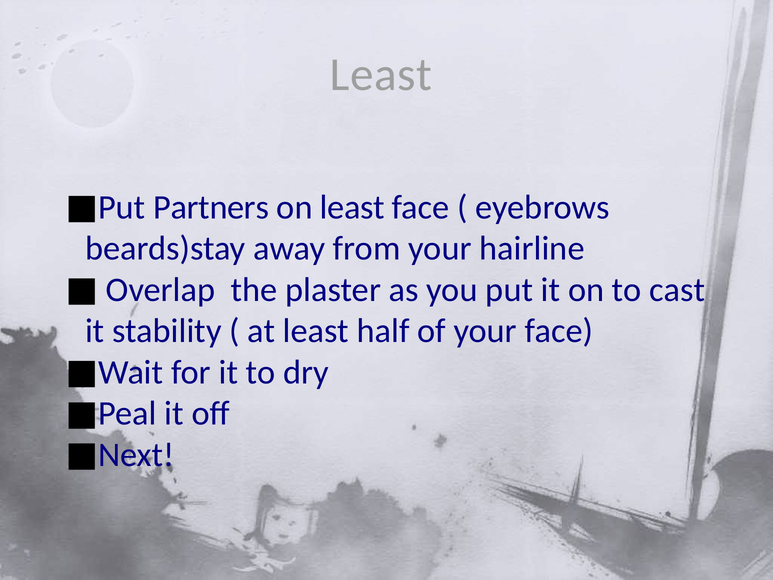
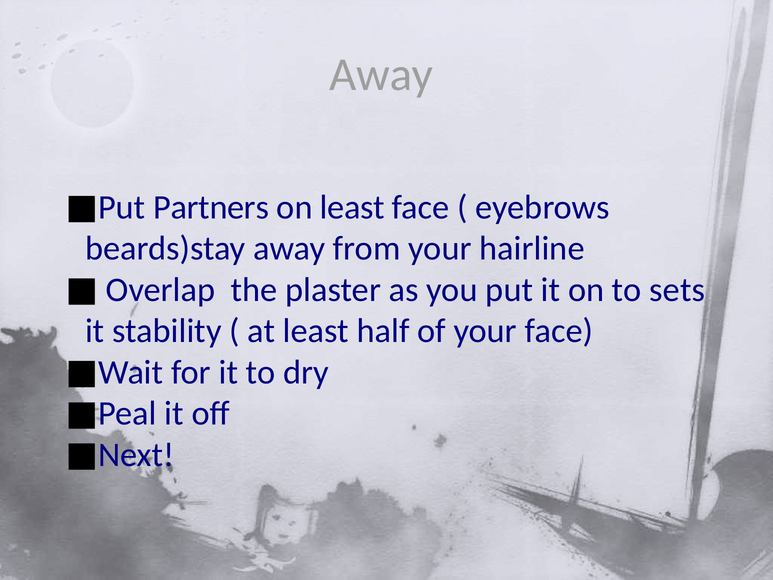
Least at (381, 75): Least -> Away
cast: cast -> sets
